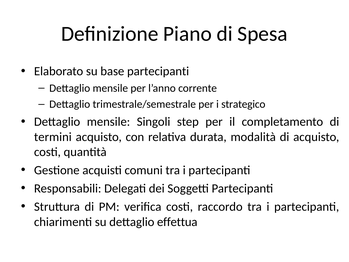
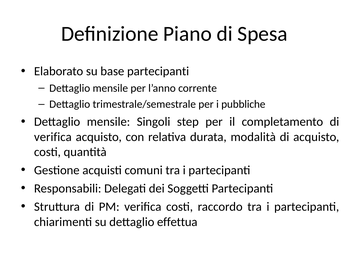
strategico: strategico -> pubbliche
termini at (53, 137): termini -> verifica
